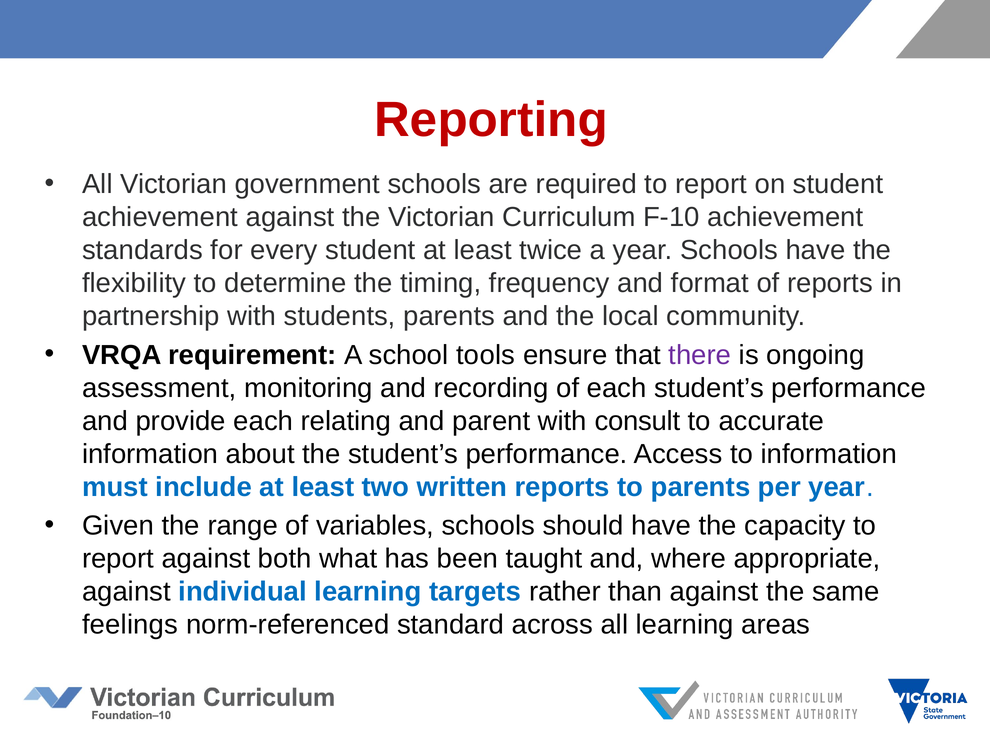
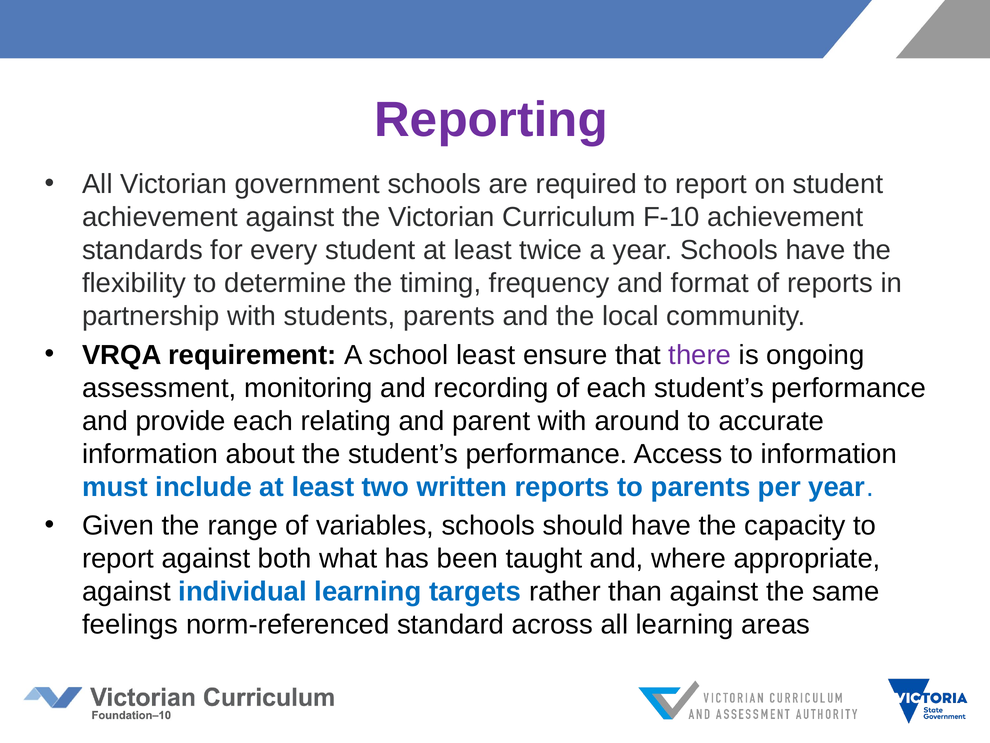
Reporting colour: red -> purple
school tools: tools -> least
consult: consult -> around
